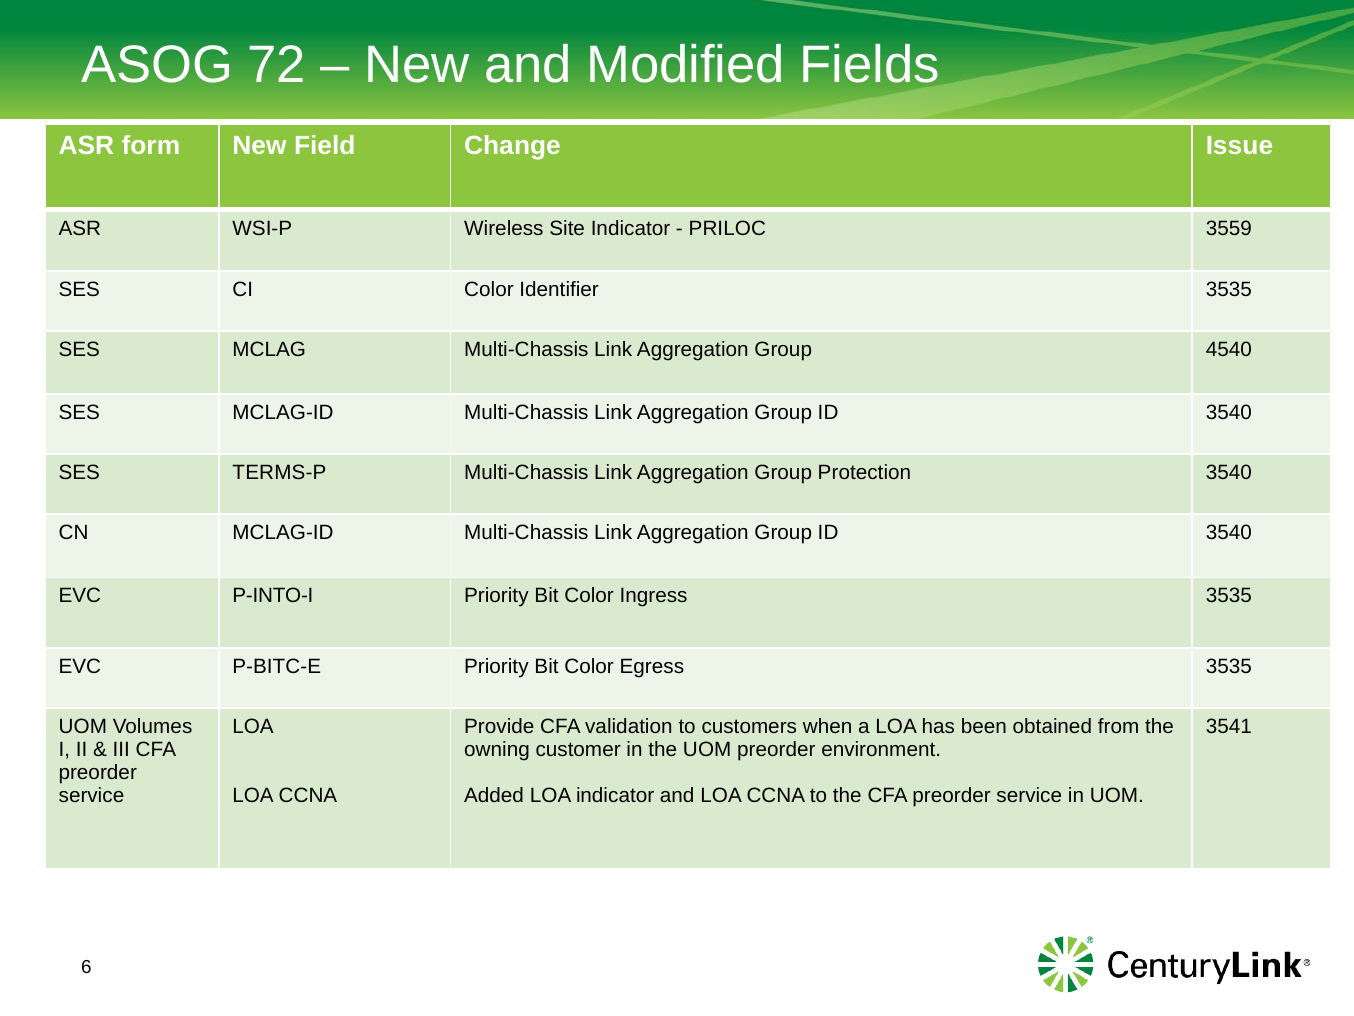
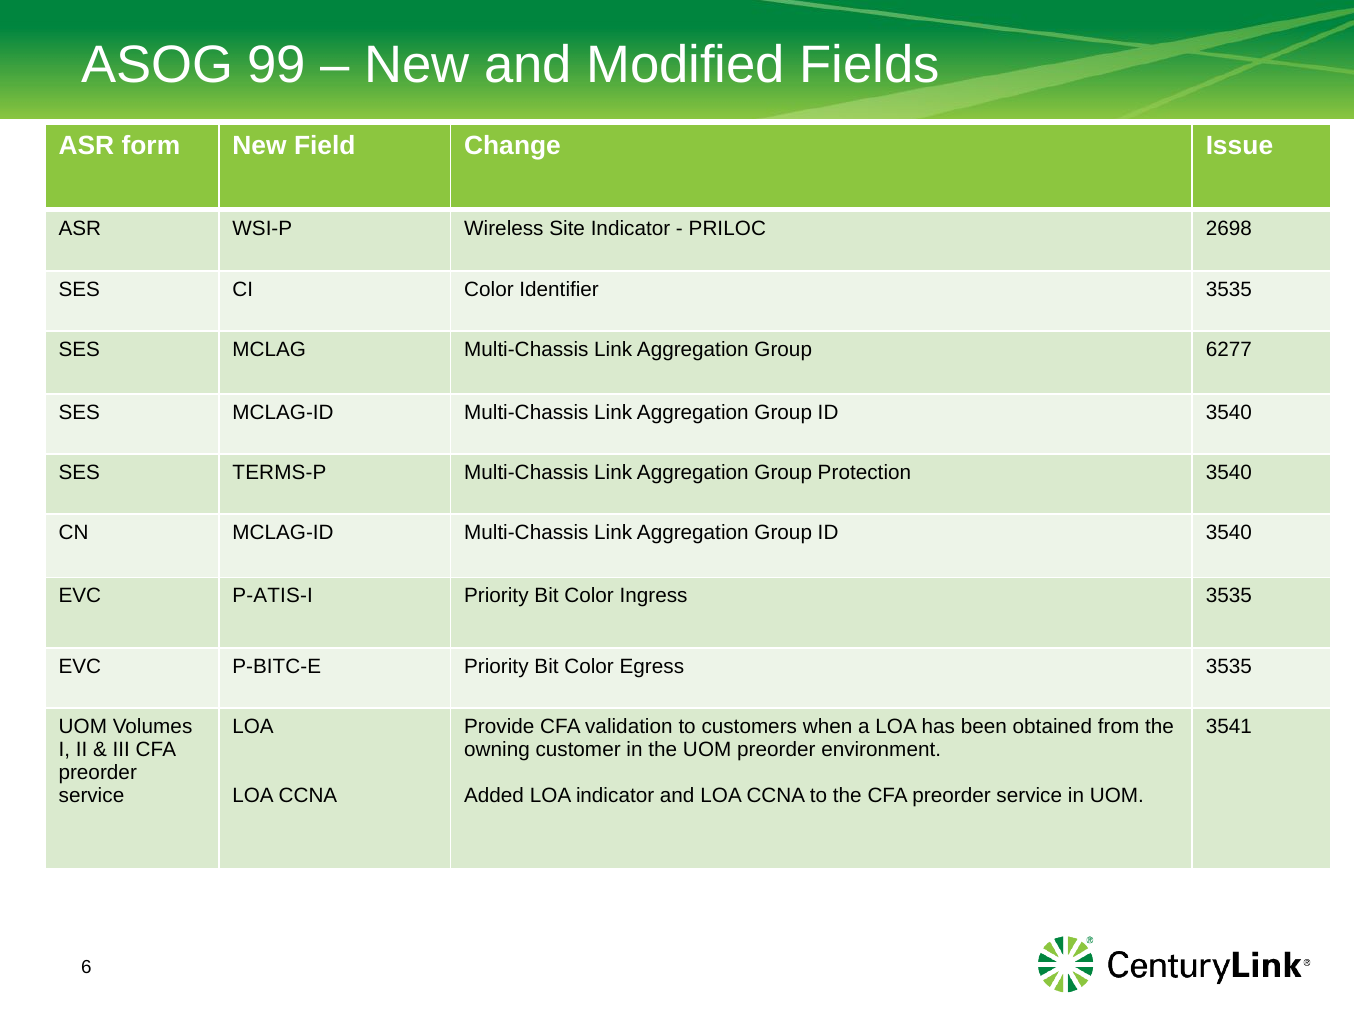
72: 72 -> 99
3559: 3559 -> 2698
4540: 4540 -> 6277
P-INTO-I: P-INTO-I -> P-ATIS-I
